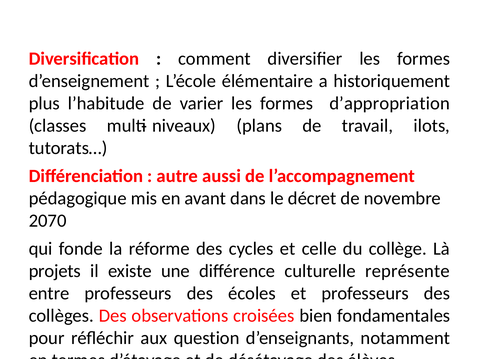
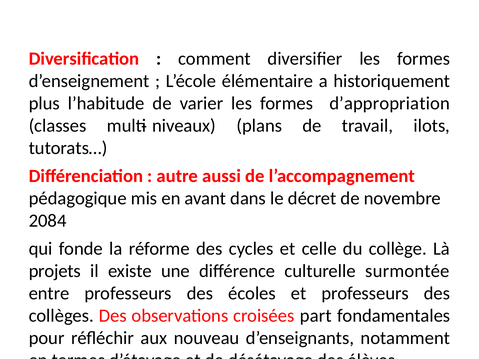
2070: 2070 -> 2084
représente: représente -> surmontée
bien: bien -> part
question: question -> nouveau
